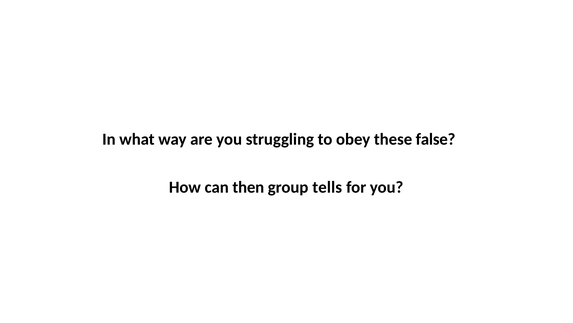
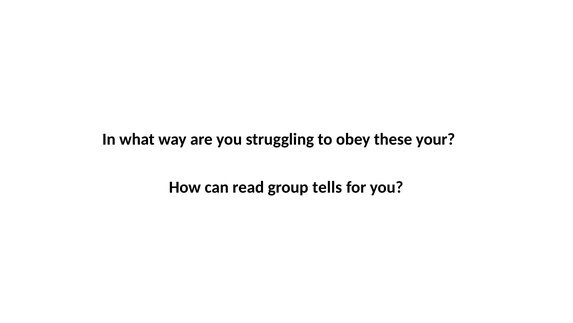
false: false -> your
then: then -> read
